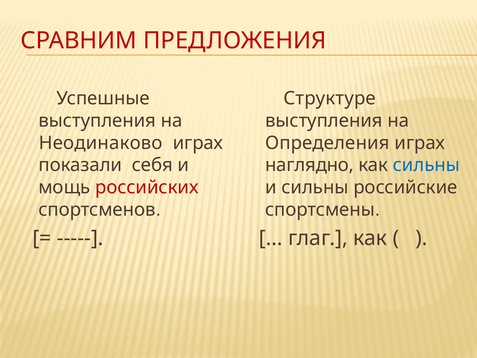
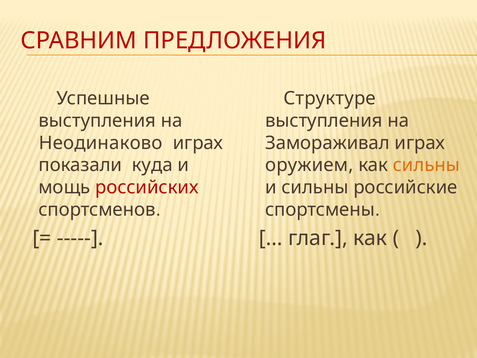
Определения: Определения -> Замораживал
себя: себя -> куда
наглядно: наглядно -> оружием
сильны at (426, 165) colour: blue -> orange
